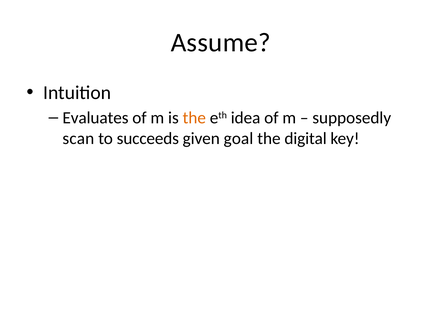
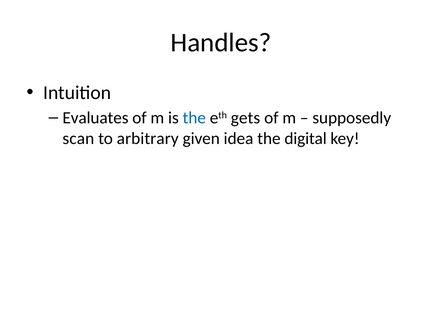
Assume: Assume -> Handles
the at (194, 118) colour: orange -> blue
idea: idea -> gets
succeeds: succeeds -> arbitrary
goal: goal -> idea
